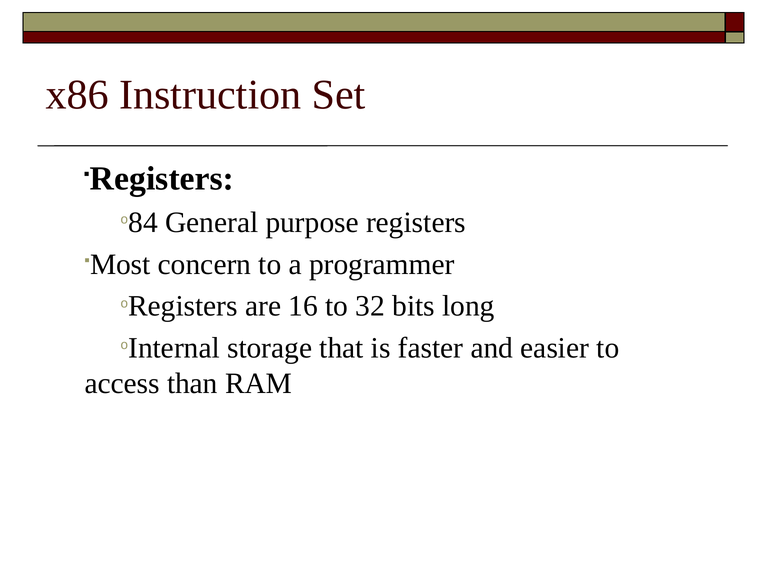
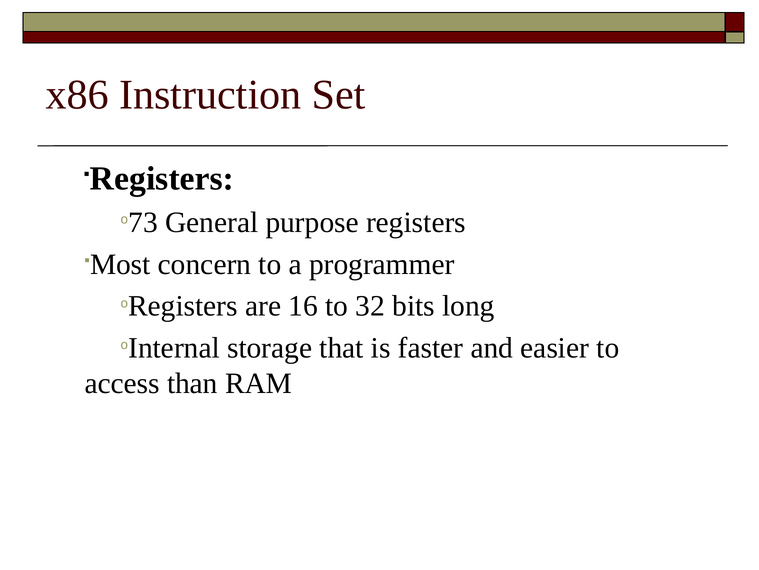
84: 84 -> 73
